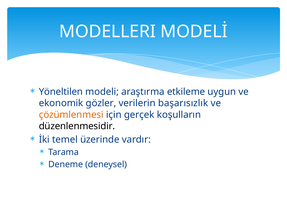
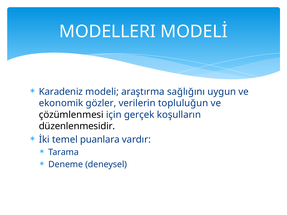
Yöneltilen: Yöneltilen -> Karadeniz
etkileme: etkileme -> sağlığını
başarısızlık: başarısızlık -> topluluğun
çözümlenmesi colour: orange -> black
üzerinde: üzerinde -> puanlara
